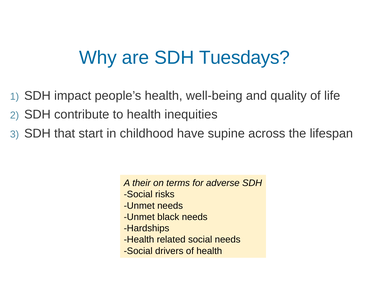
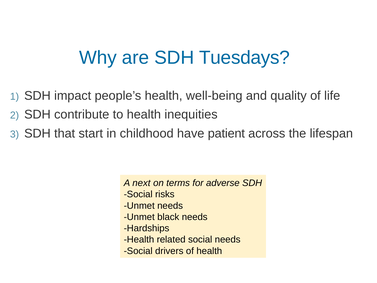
supine: supine -> patient
their: their -> next
